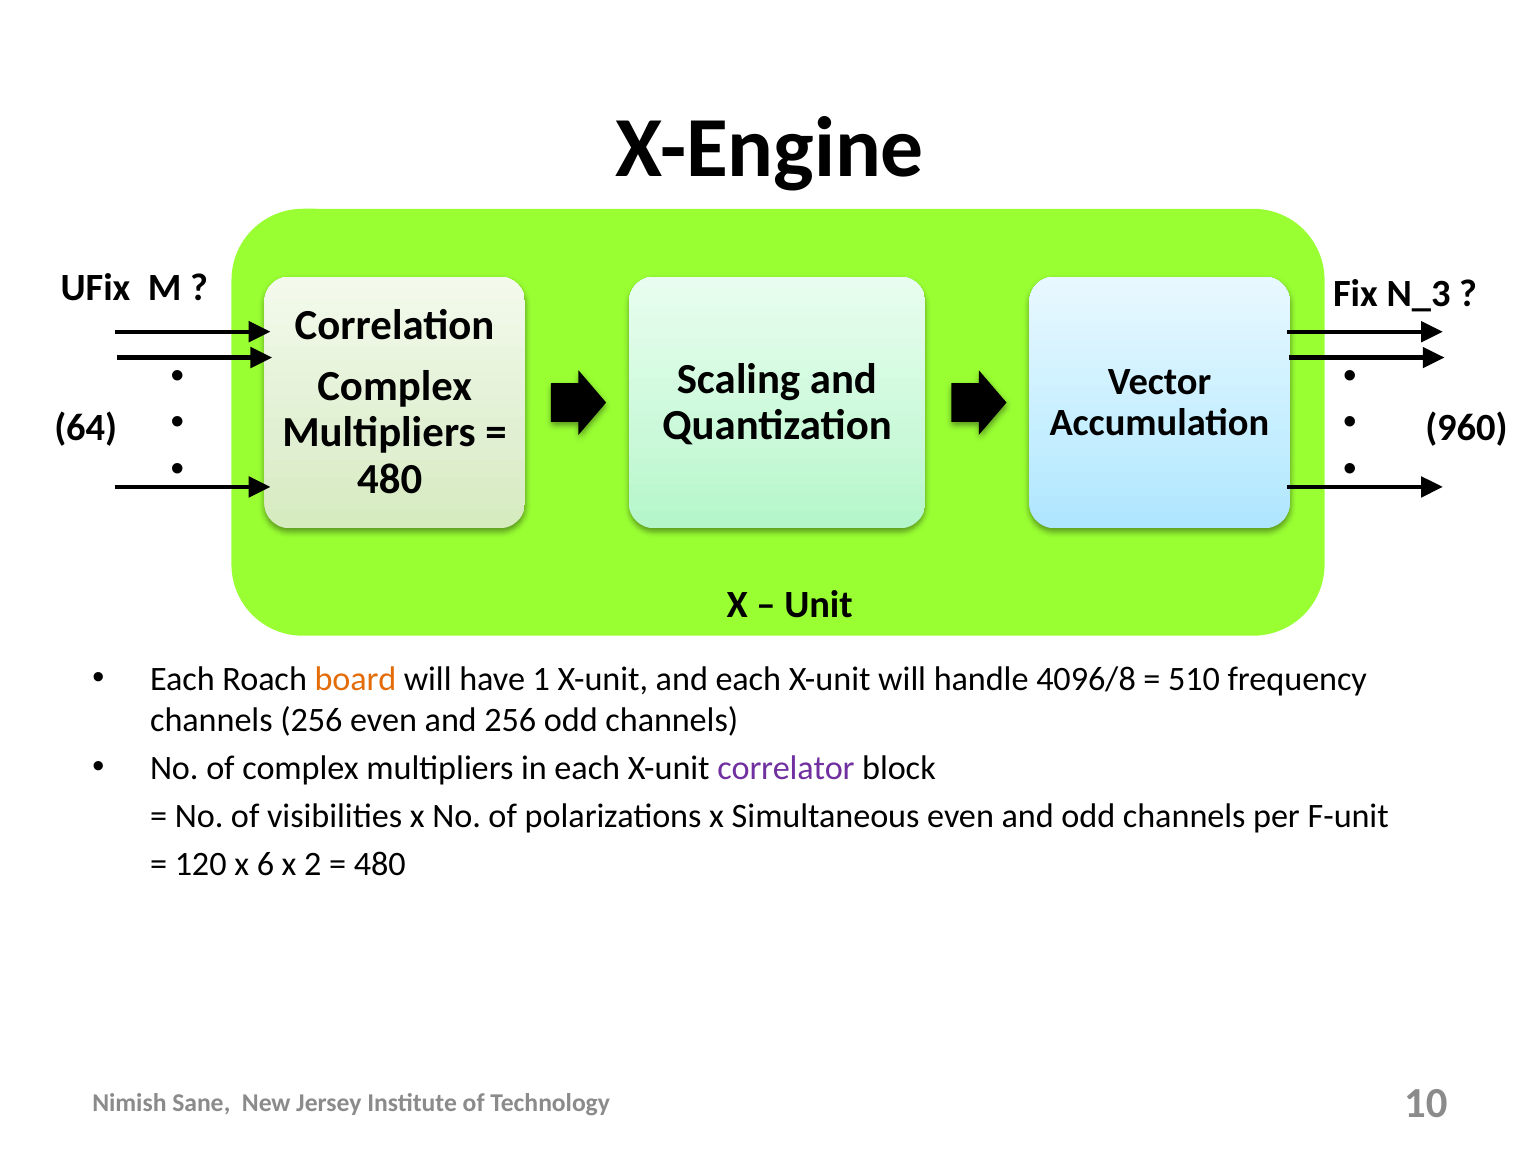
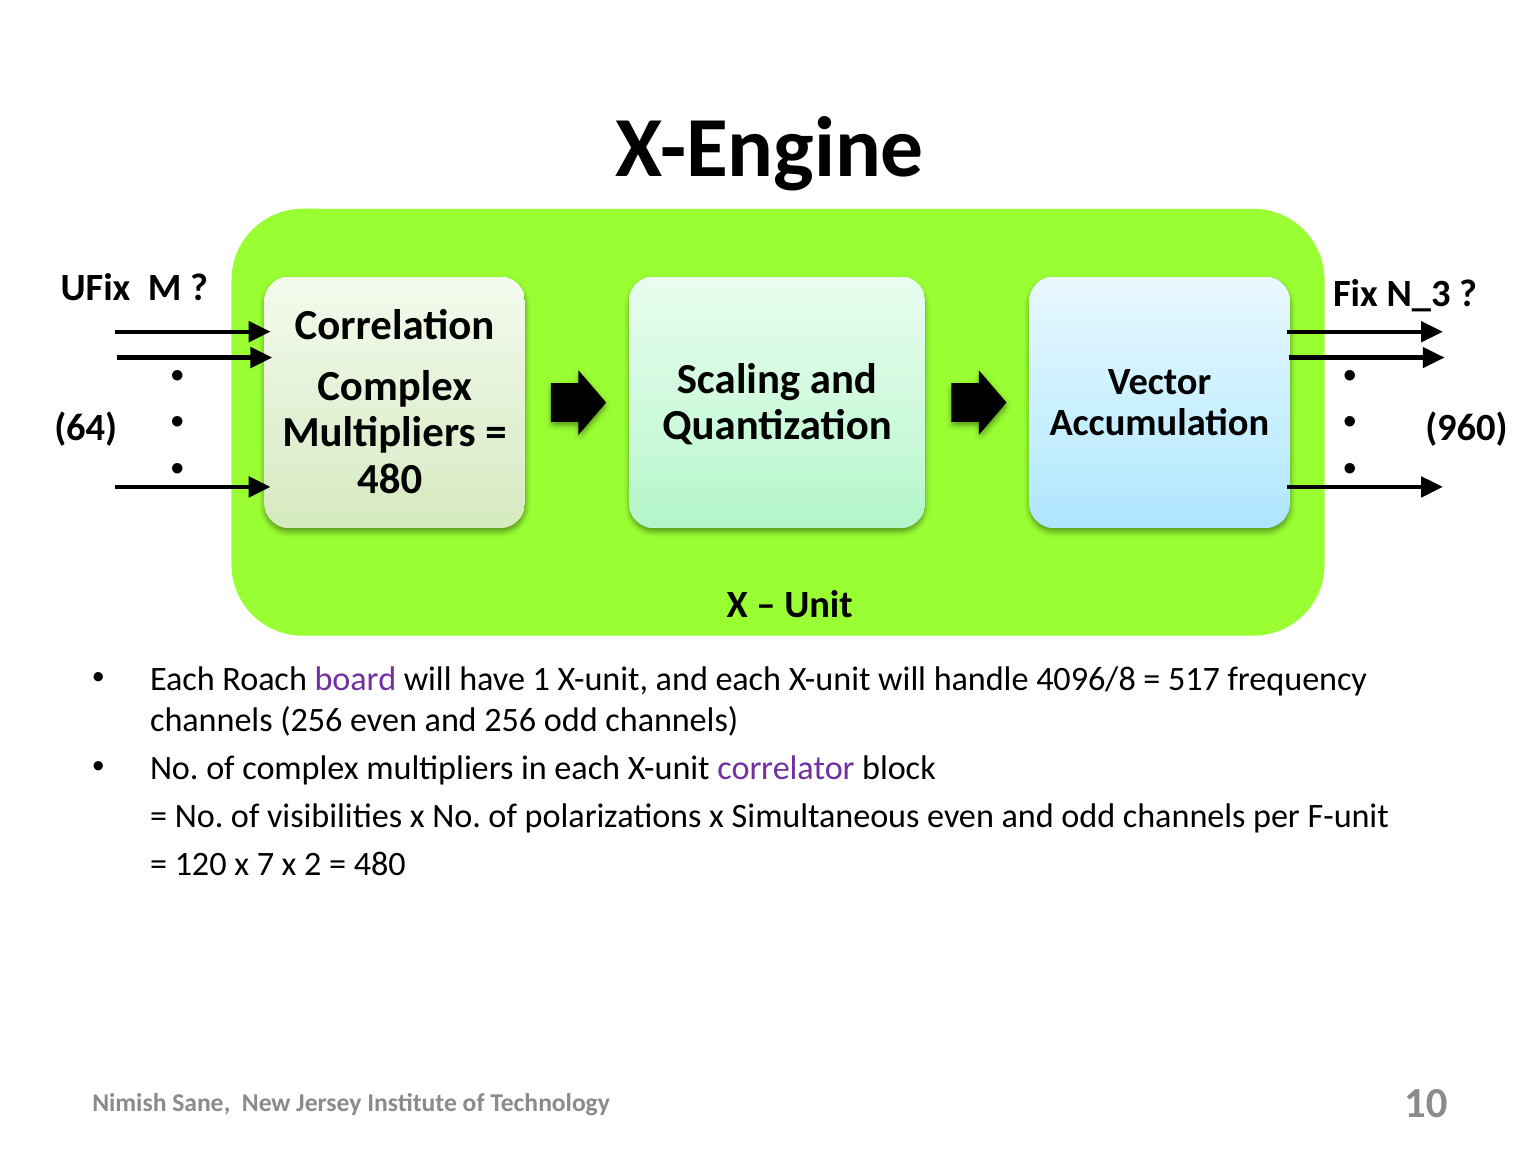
board colour: orange -> purple
510: 510 -> 517
6: 6 -> 7
